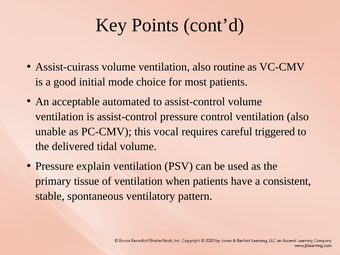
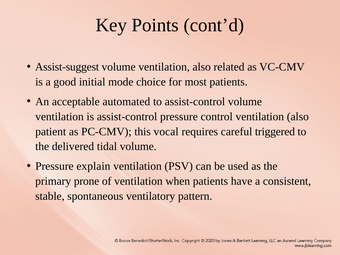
Assist-cuirass: Assist-cuirass -> Assist-suggest
routine: routine -> related
unable: unable -> patient
tissue: tissue -> prone
